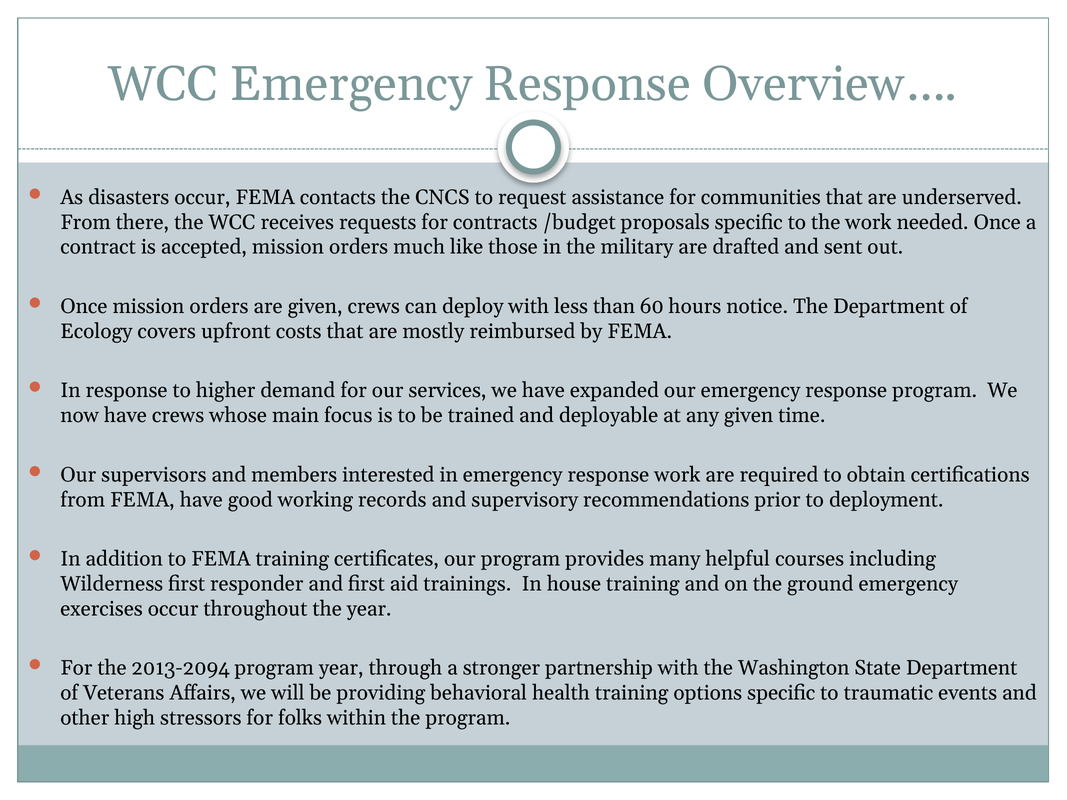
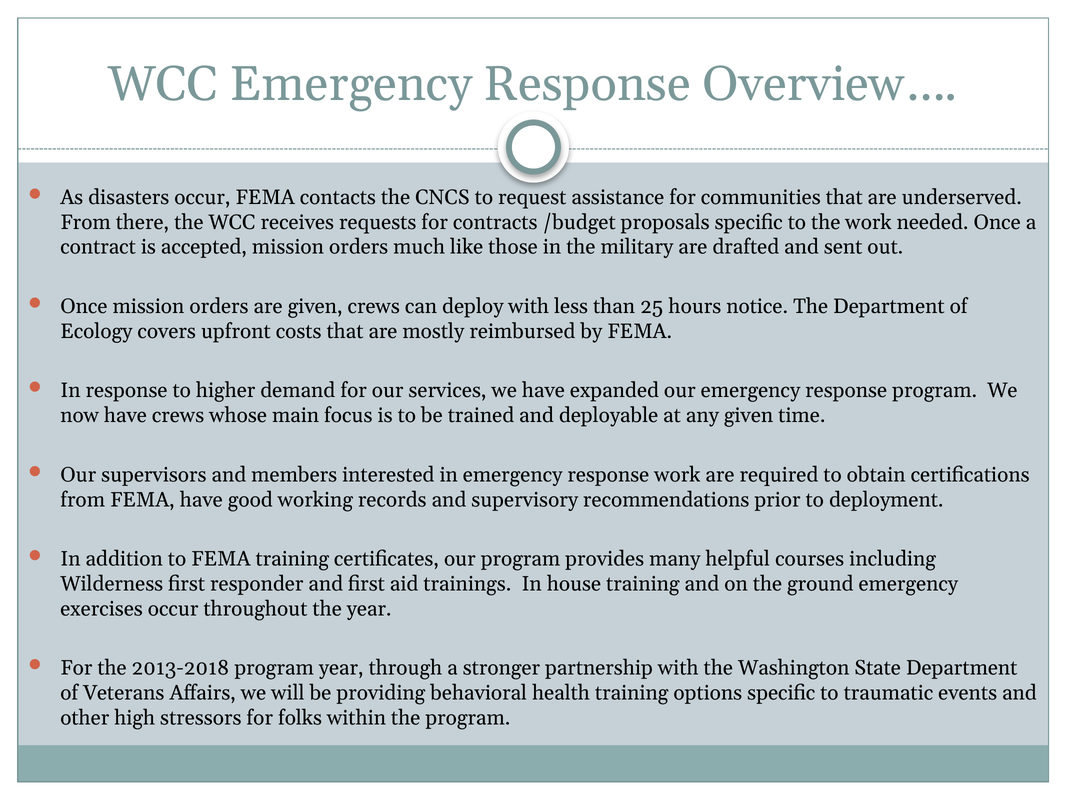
60: 60 -> 25
2013-2094: 2013-2094 -> 2013-2018
